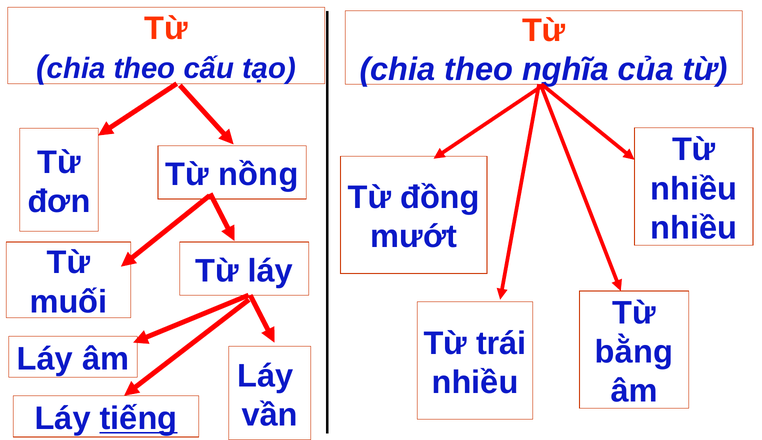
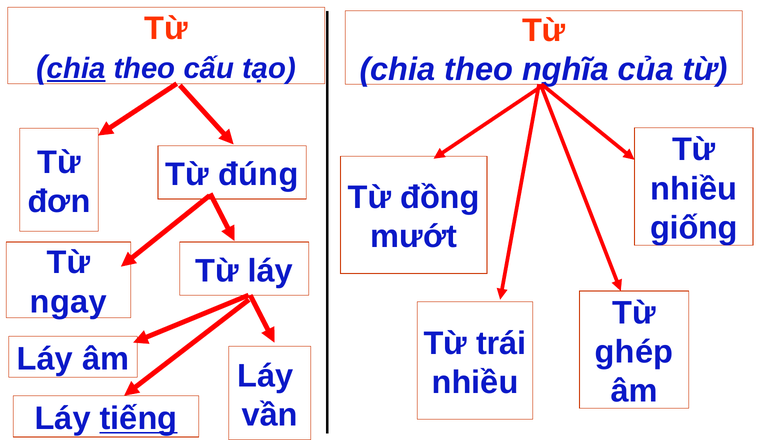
chia at (76, 68) underline: none -> present
nồng: nồng -> đúng
nhiều at (694, 228): nhiều -> giống
muối: muối -> ngay
bằng: bằng -> ghép
